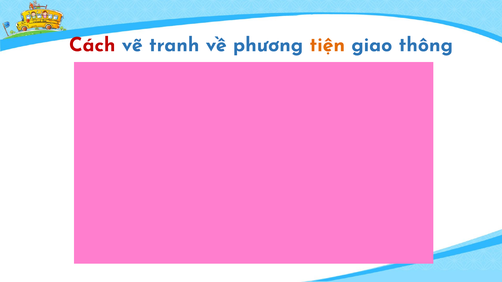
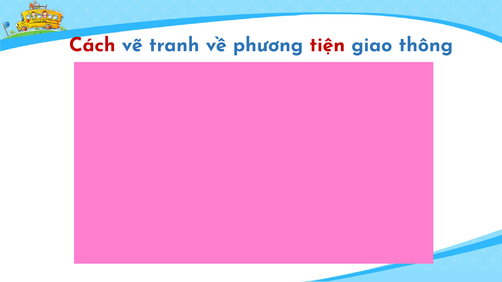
tiện colour: orange -> red
